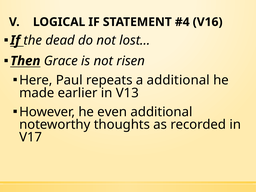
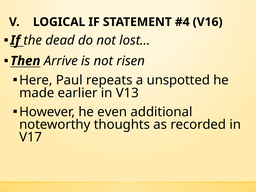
Grace: Grace -> Arrive
a additional: additional -> unspotted
